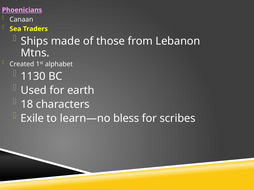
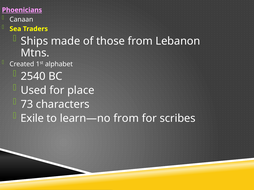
1130: 1130 -> 2540
earth: earth -> place
18: 18 -> 73
learn—no bless: bless -> from
